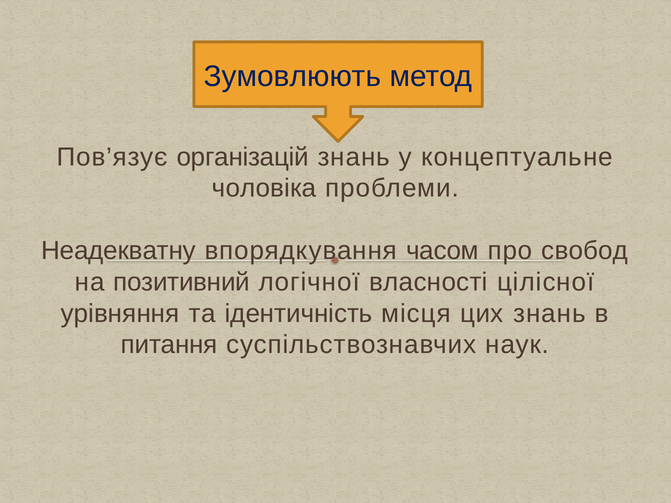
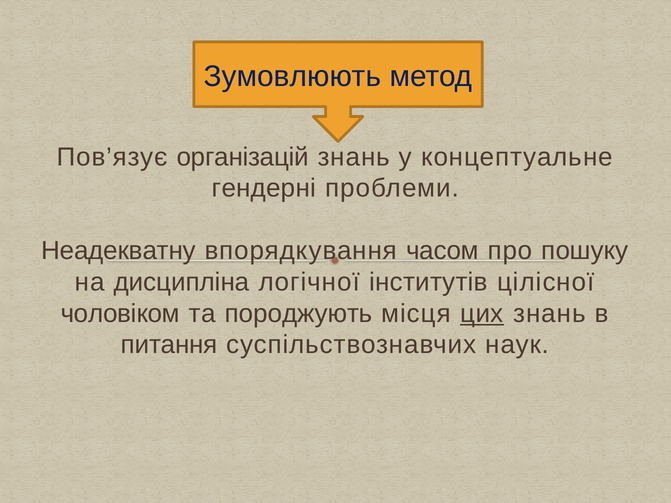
чоловіка: чоловіка -> гендерні
свобод: свобод -> пошуку
позитивний: позитивний -> дисципліна
власності: власності -> інститутів
урівняння: урівняння -> чоловіком
ідентичність: ідентичність -> породжують
цих underline: none -> present
